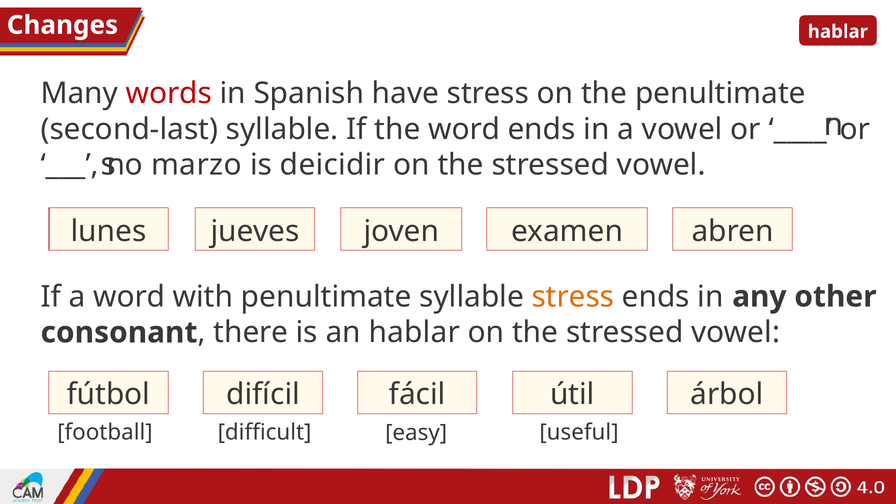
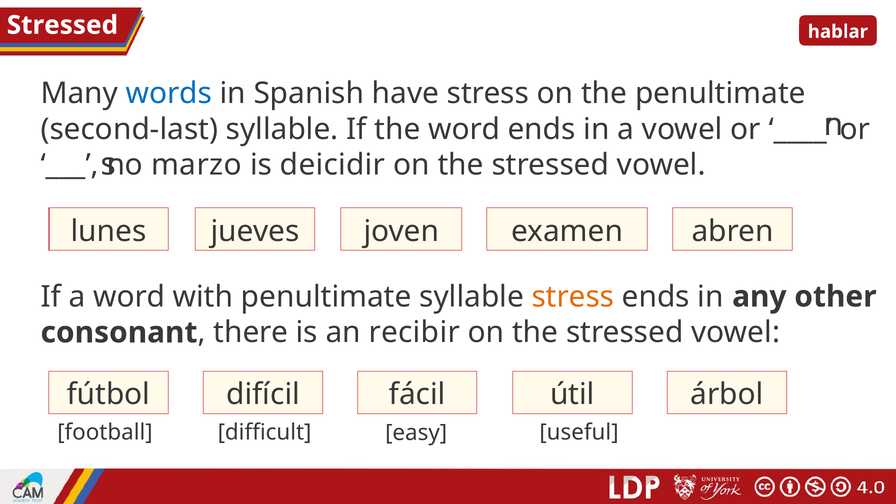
Changes at (62, 25): Changes -> Stressed
words colour: red -> blue
an hablar: hablar -> recibir
